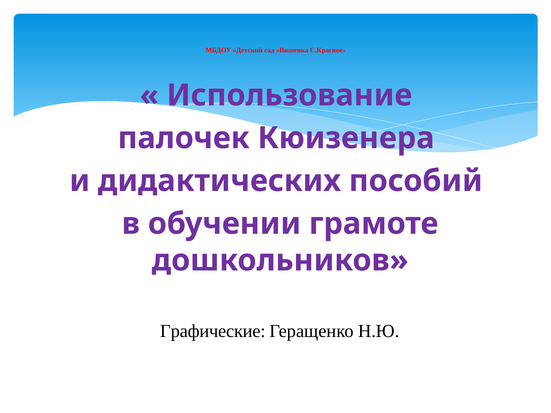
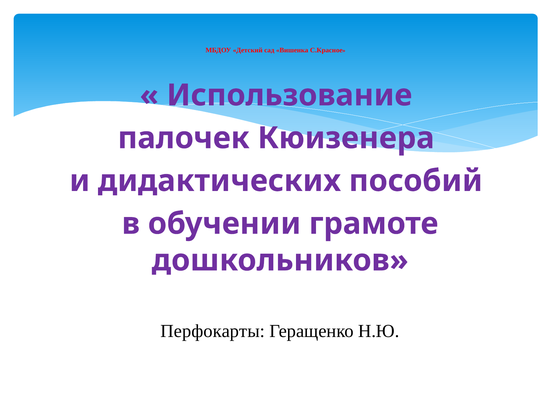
Графические: Графические -> Перфокарты
